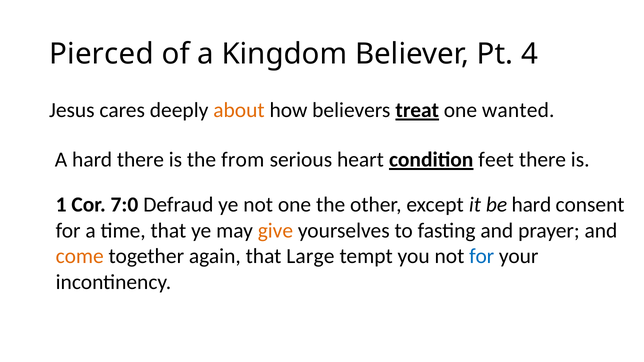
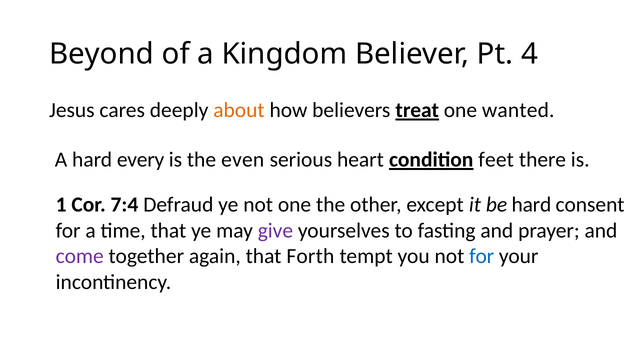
Pierced: Pierced -> Beyond
hard there: there -> every
from: from -> even
7:0: 7:0 -> 7:4
give colour: orange -> purple
come colour: orange -> purple
Large: Large -> Forth
